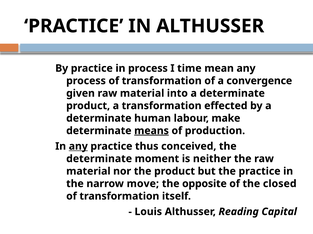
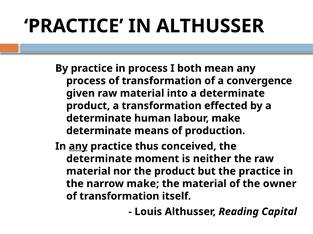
time: time -> both
means underline: present -> none
narrow move: move -> make
the opposite: opposite -> material
closed: closed -> owner
